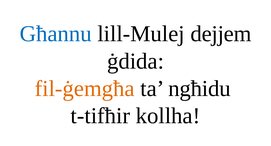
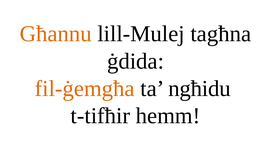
Għannu colour: blue -> orange
dejjem: dejjem -> tagħna
kollha: kollha -> hemm
